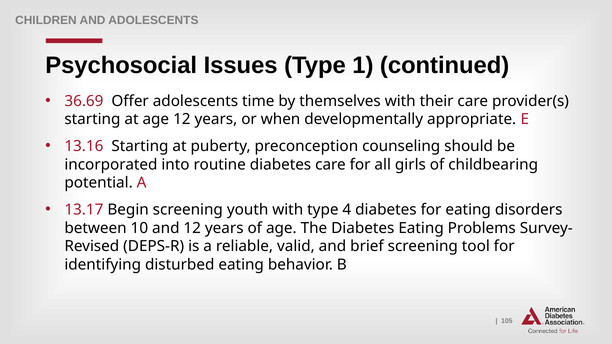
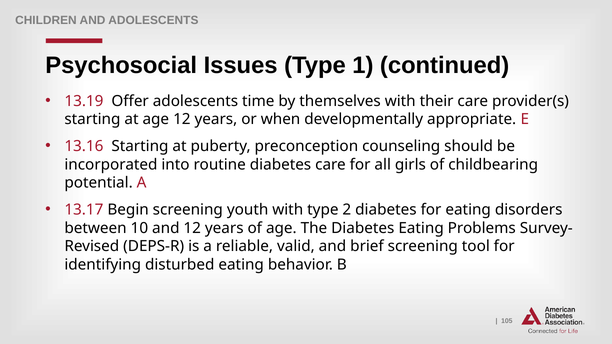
36.69: 36.69 -> 13.19
4: 4 -> 2
